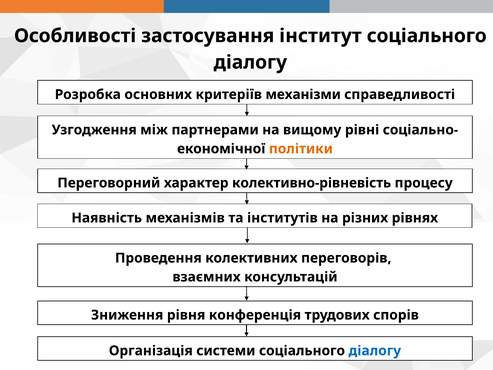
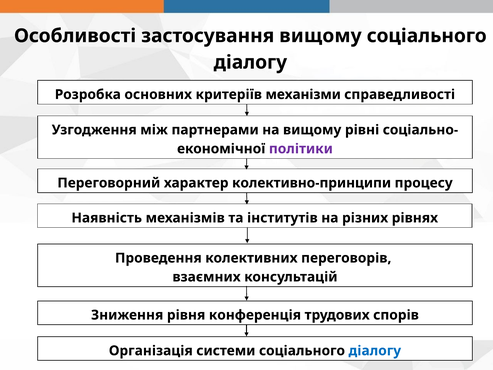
застосування інститут: інститут -> вищому
політики colour: orange -> purple
колективно-рівневість: колективно-рівневість -> колективно-принципи
